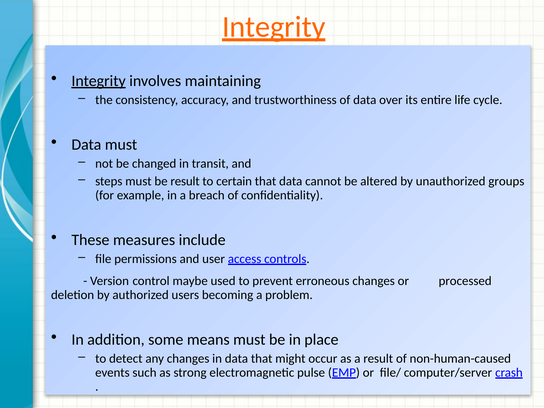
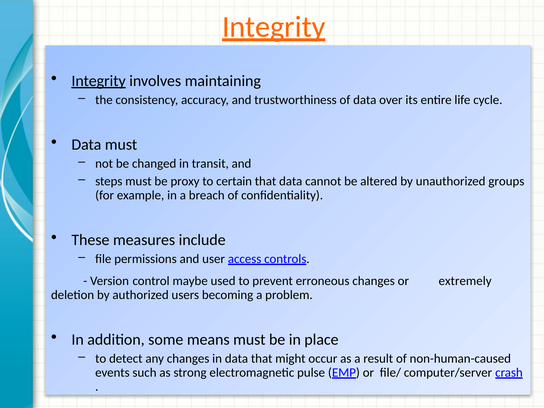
be result: result -> proxy
processed: processed -> extremely
